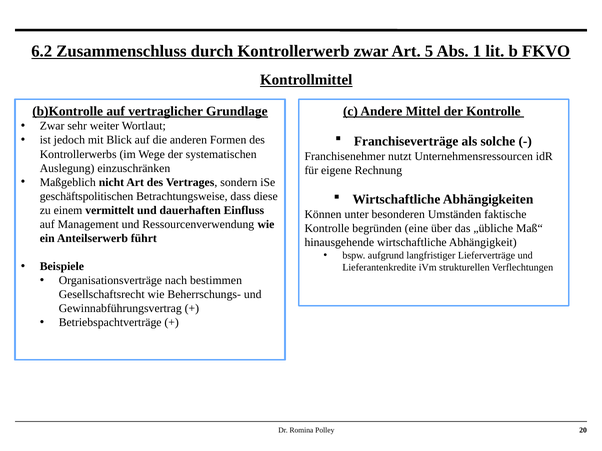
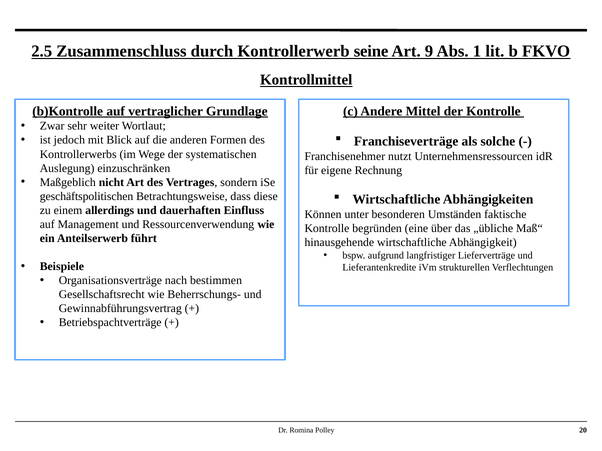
6.2: 6.2 -> 2.5
Kontrollerwerb zwar: zwar -> seine
5: 5 -> 9
vermittelt: vermittelt -> allerdings
